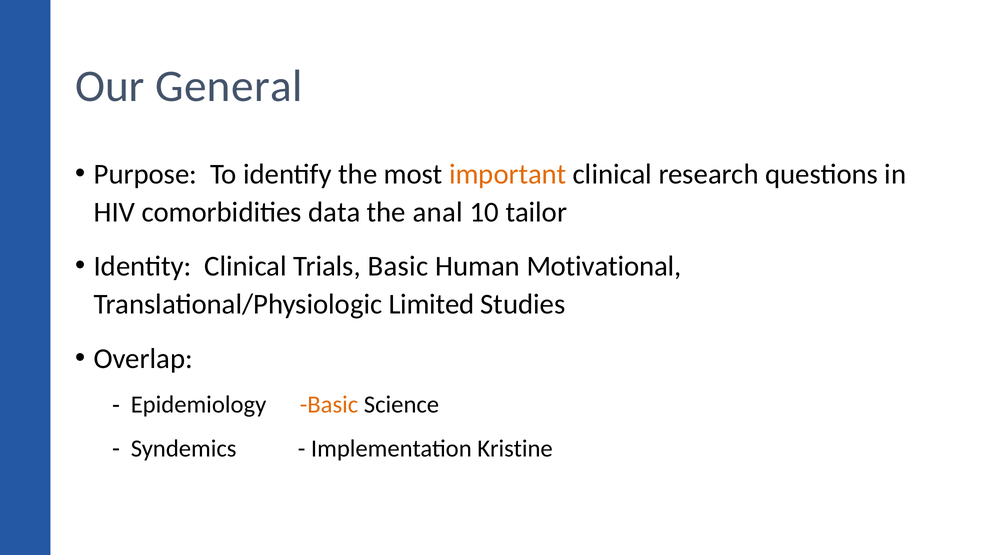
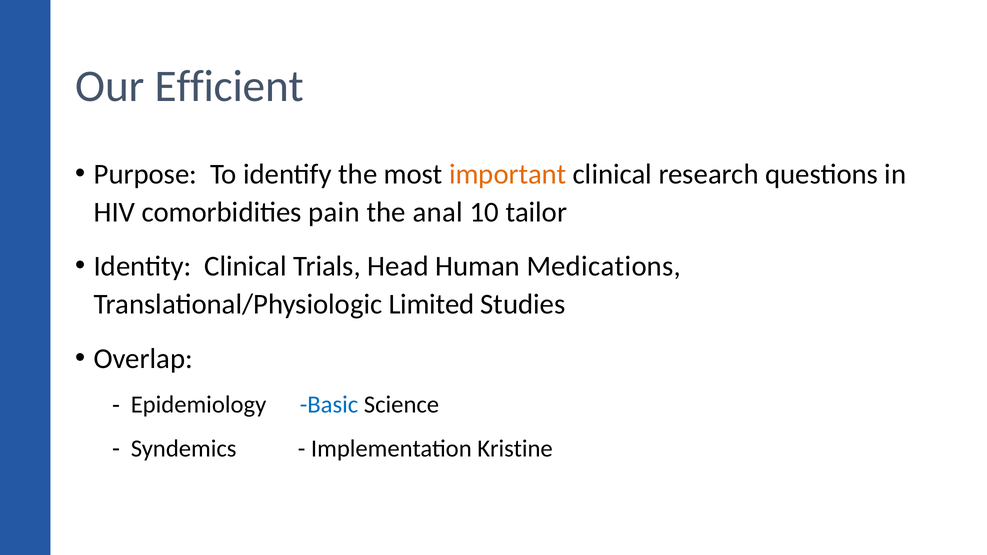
General: General -> Efficient
data: data -> pain
Trials Basic: Basic -> Head
Motivational: Motivational -> Medications
Basic at (329, 405) colour: orange -> blue
